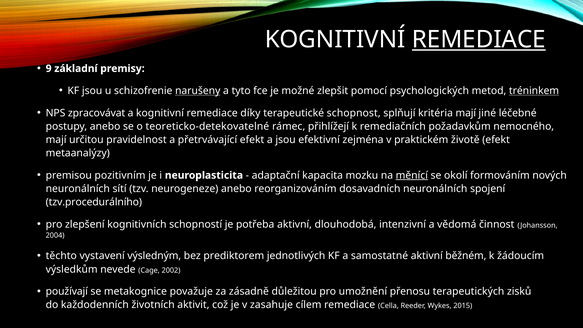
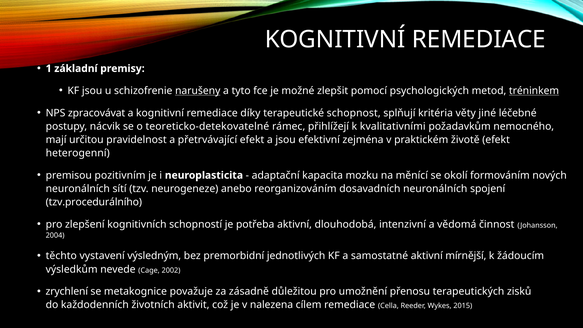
REMEDIACE at (479, 39) underline: present -> none
9: 9 -> 1
kritéria mají: mají -> věty
postupy anebo: anebo -> nácvik
remediačních: remediačních -> kvalitativními
metaanalýzy: metaanalýzy -> heterogenní
měnící underline: present -> none
prediktorem: prediktorem -> premorbidní
běžném: běžném -> mírnější
používají: používají -> zrychlení
zasahuje: zasahuje -> nalezena
